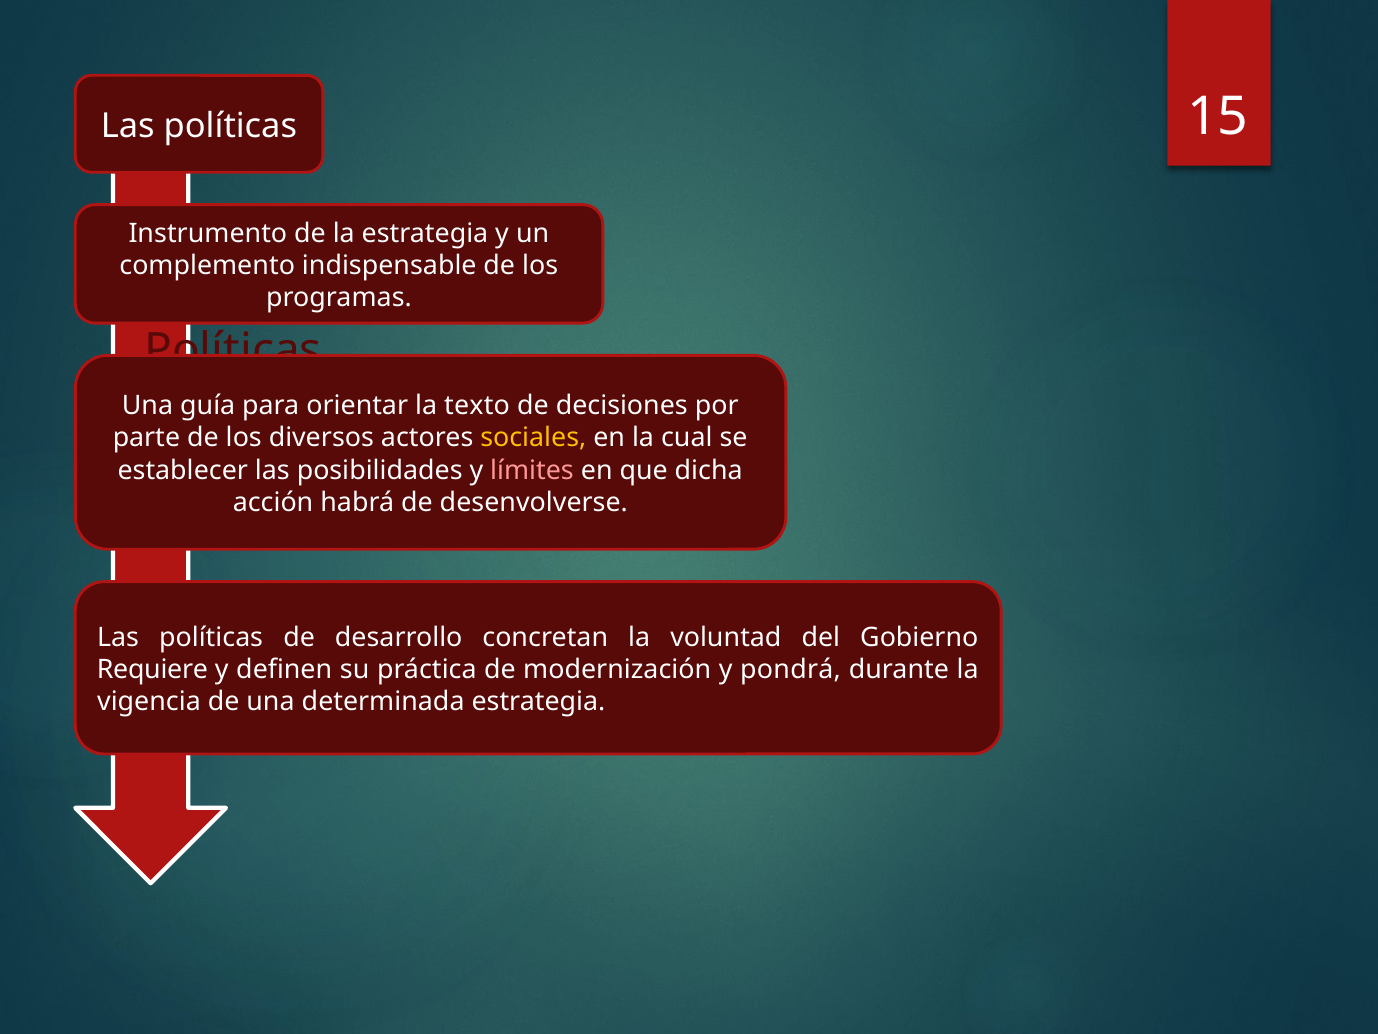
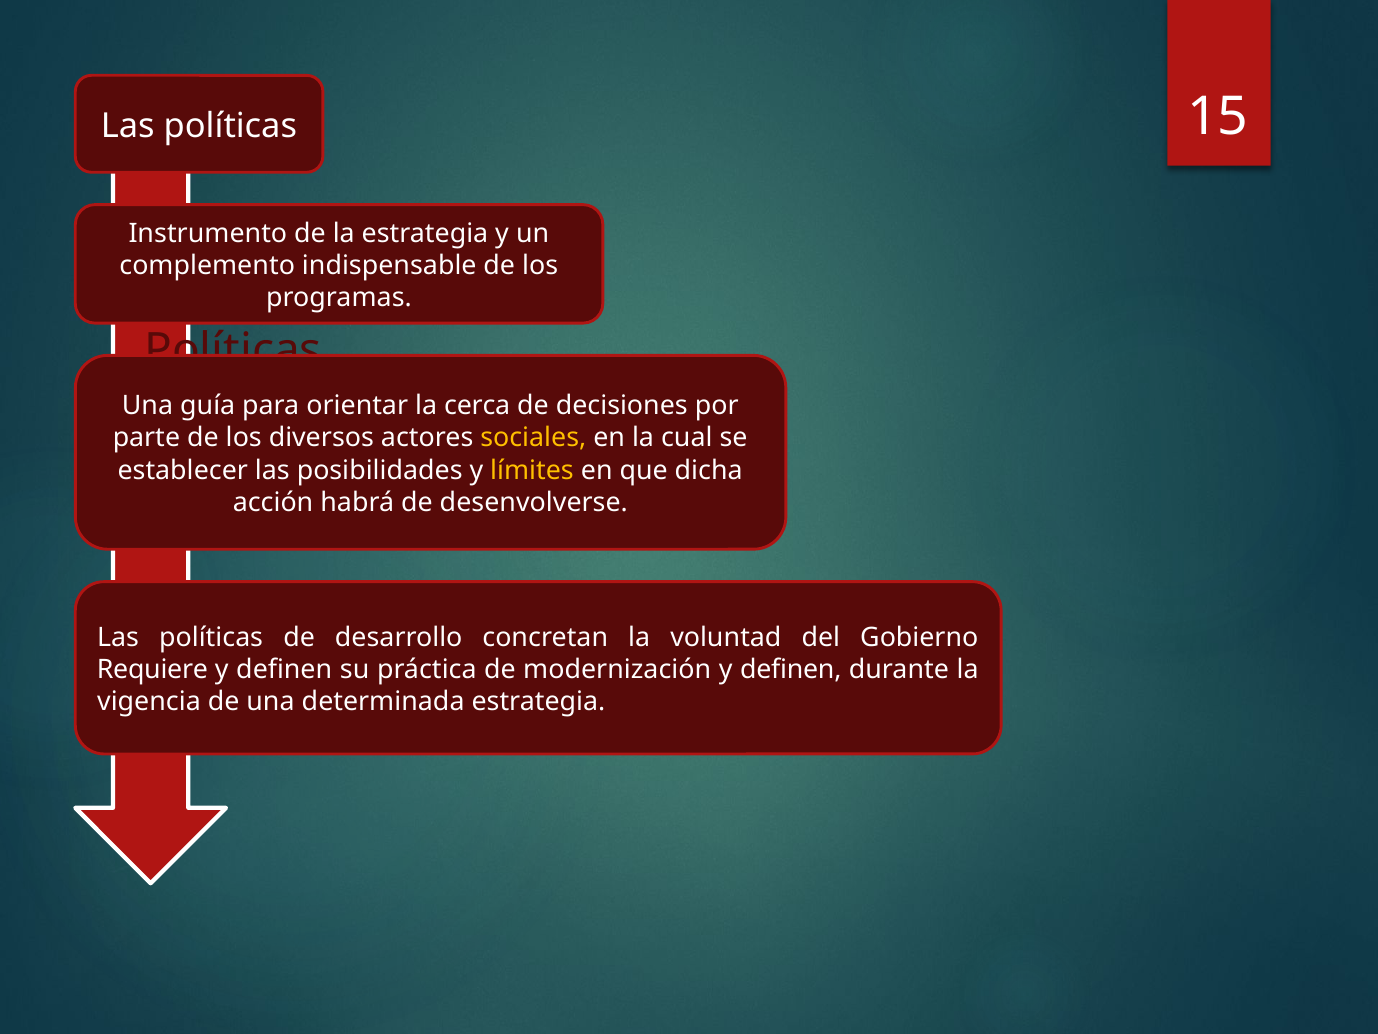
texto: texto -> cerca
límites colour: pink -> yellow
pondrá at (791, 669): pondrá -> definen
